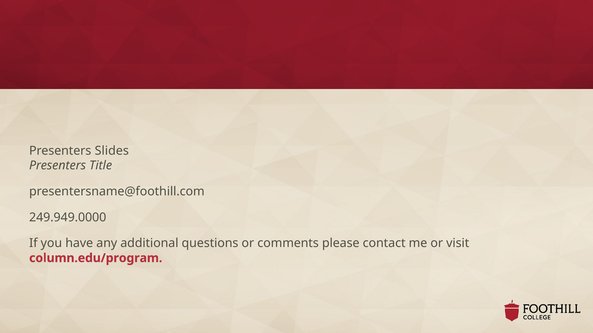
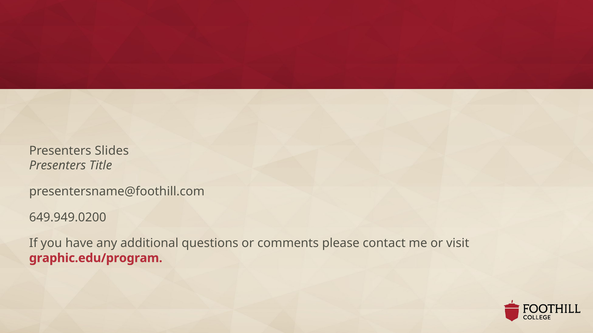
249.949.0000: 249.949.0000 -> 649.949.0200
column.edu/program: column.edu/program -> graphic.edu/program
